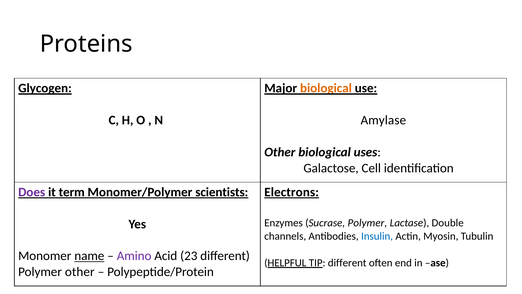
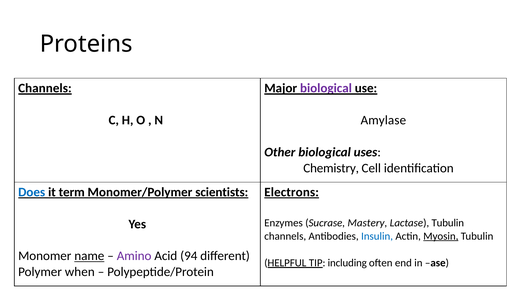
Glycogen at (45, 88): Glycogen -> Channels
biological at (326, 88) colour: orange -> purple
Galactose: Galactose -> Chemistry
Does colour: purple -> blue
Sucrase Polymer: Polymer -> Mastery
Lactase Double: Double -> Tubulin
Myosin underline: none -> present
23: 23 -> 94
TIP different: different -> including
Polymer other: other -> when
